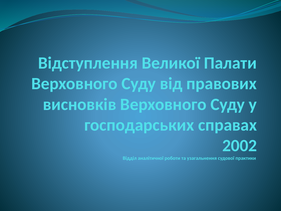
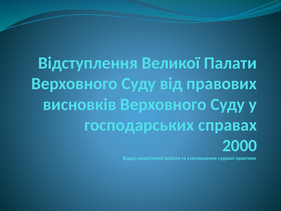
2002: 2002 -> 2000
